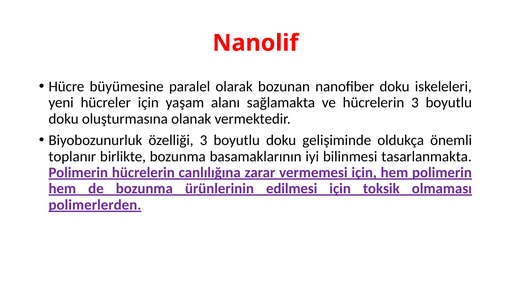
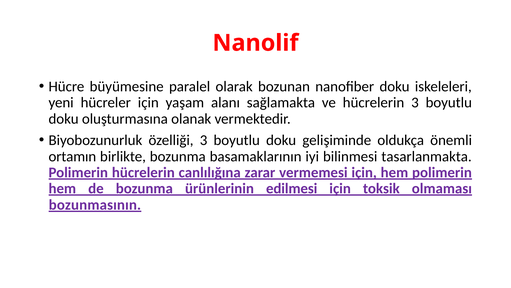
toplanır: toplanır -> ortamın
polimerlerden: polimerlerden -> bozunmasının
